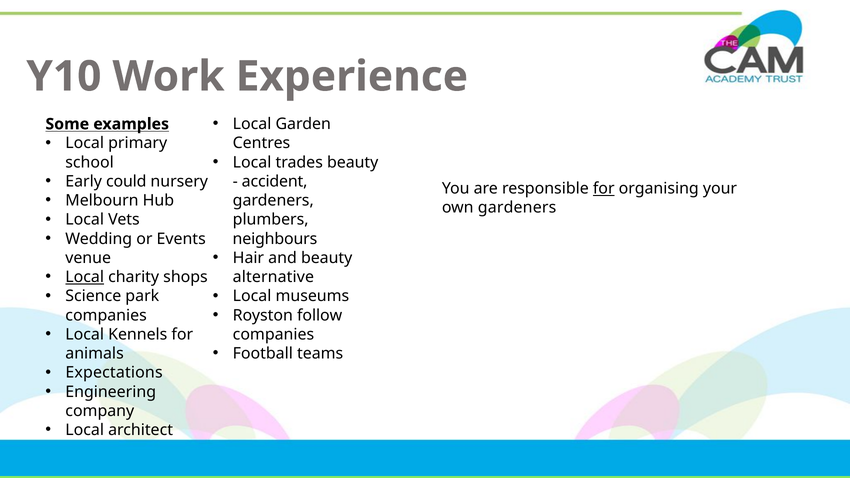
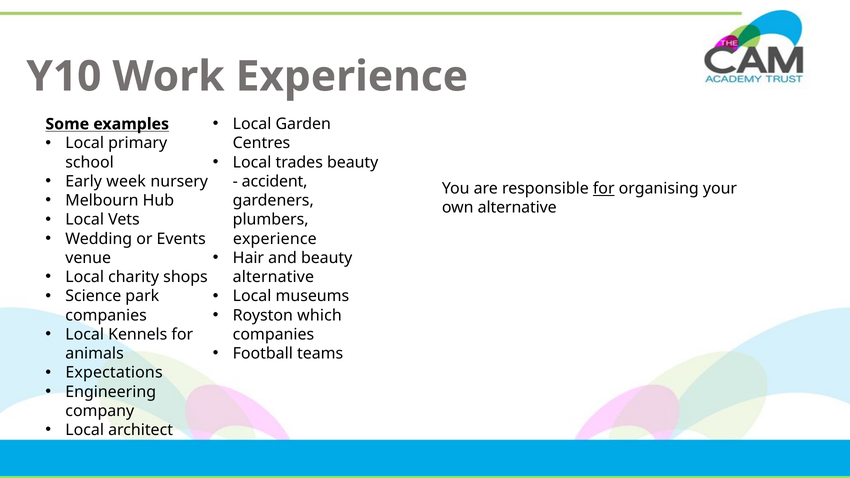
could: could -> week
own gardeners: gardeners -> alternative
neighbours at (275, 239): neighbours -> experience
Local at (85, 277) underline: present -> none
follow: follow -> which
